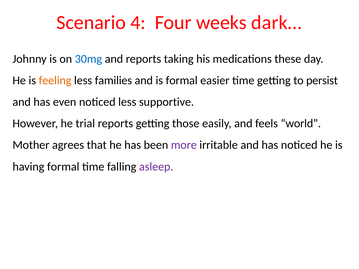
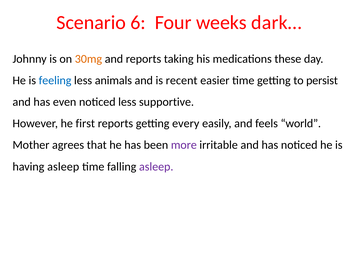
4: 4 -> 6
30mg colour: blue -> orange
feeling colour: orange -> blue
families: families -> animals
is formal: formal -> recent
trial: trial -> first
those: those -> every
having formal: formal -> asleep
